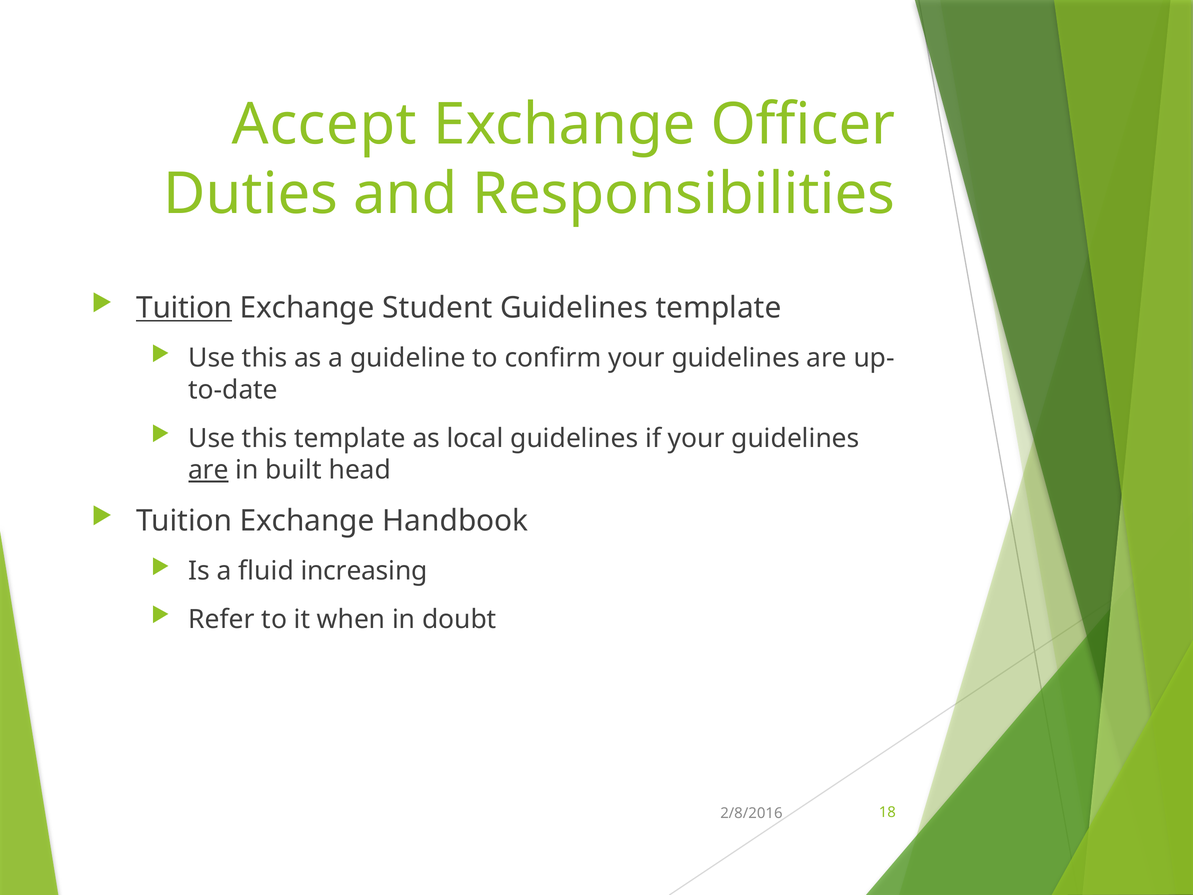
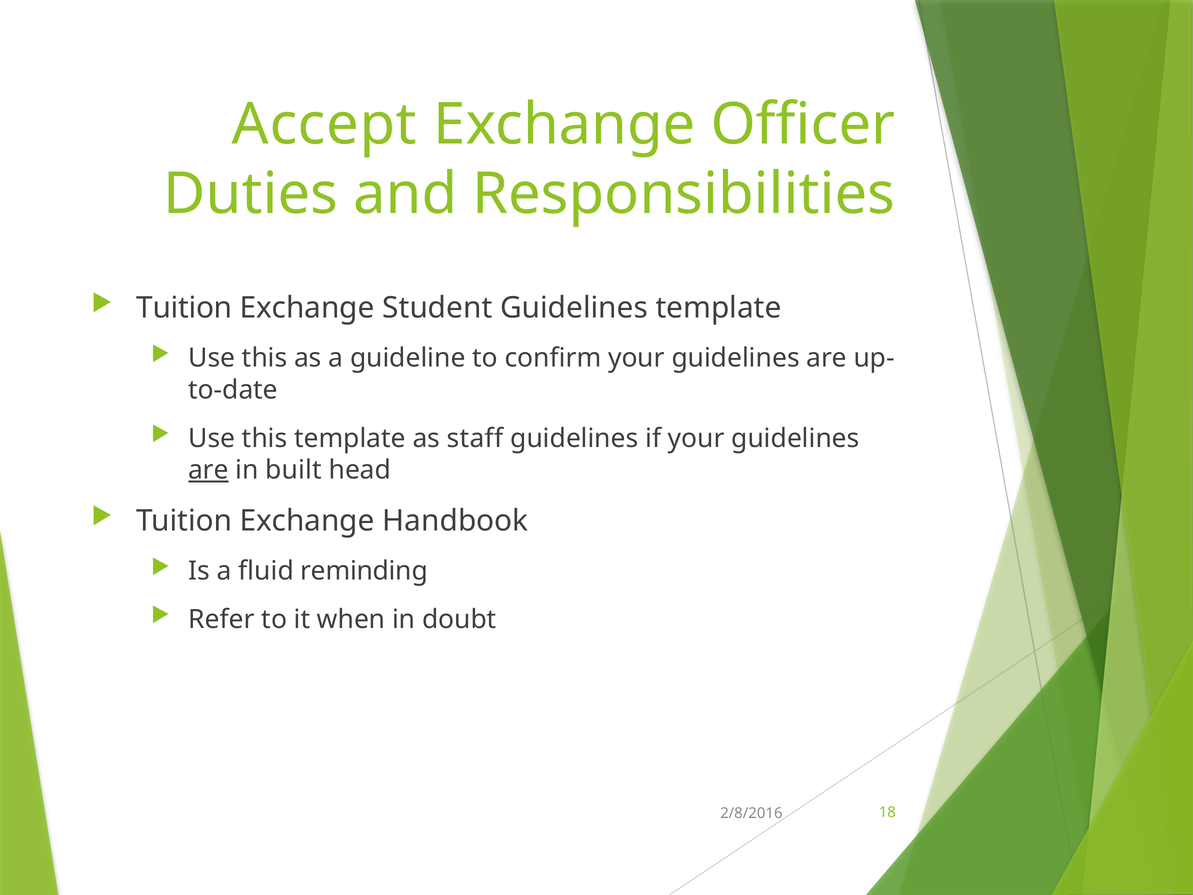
Tuition at (184, 308) underline: present -> none
local: local -> staff
increasing: increasing -> reminding
